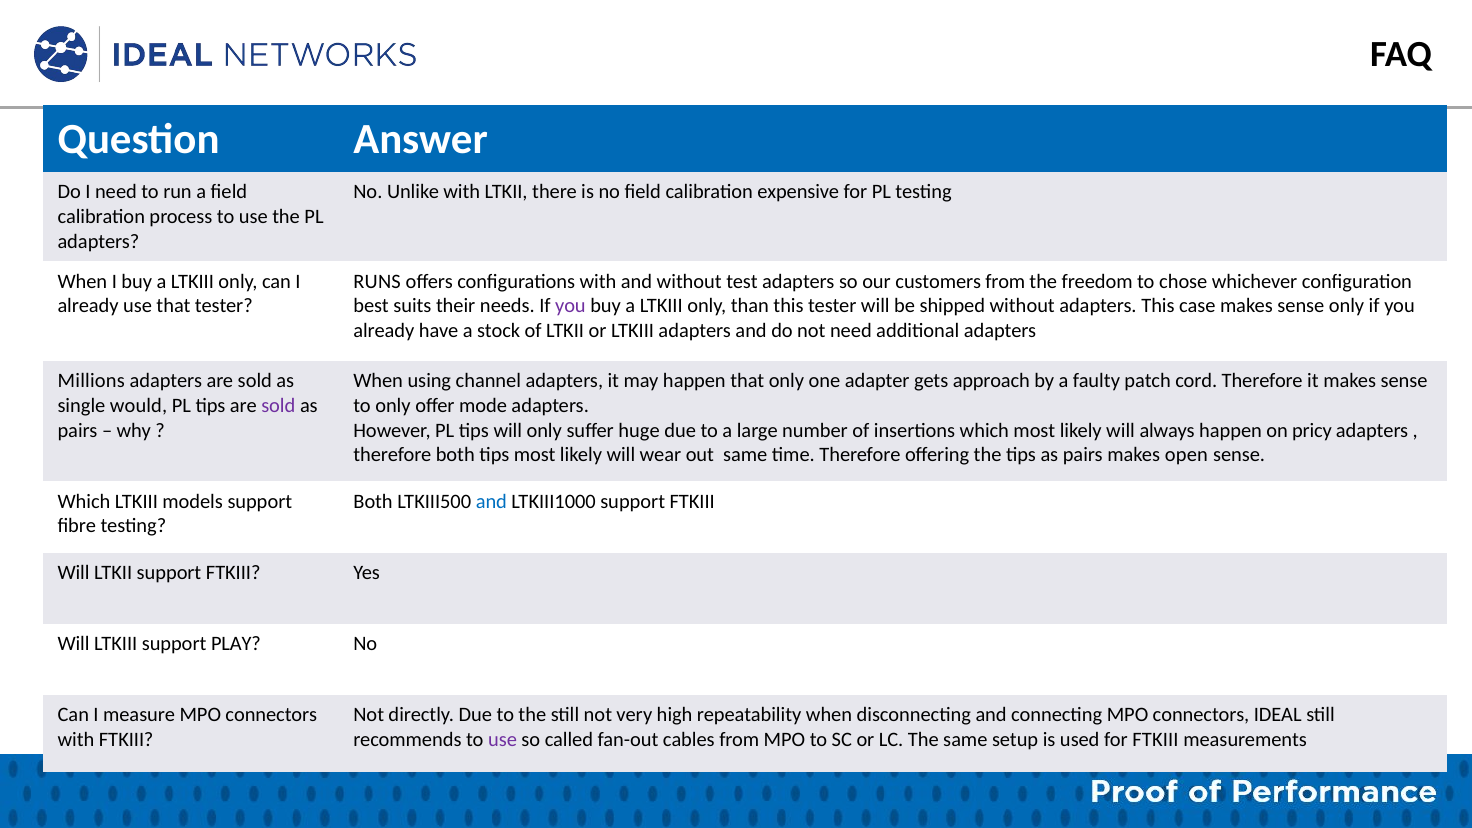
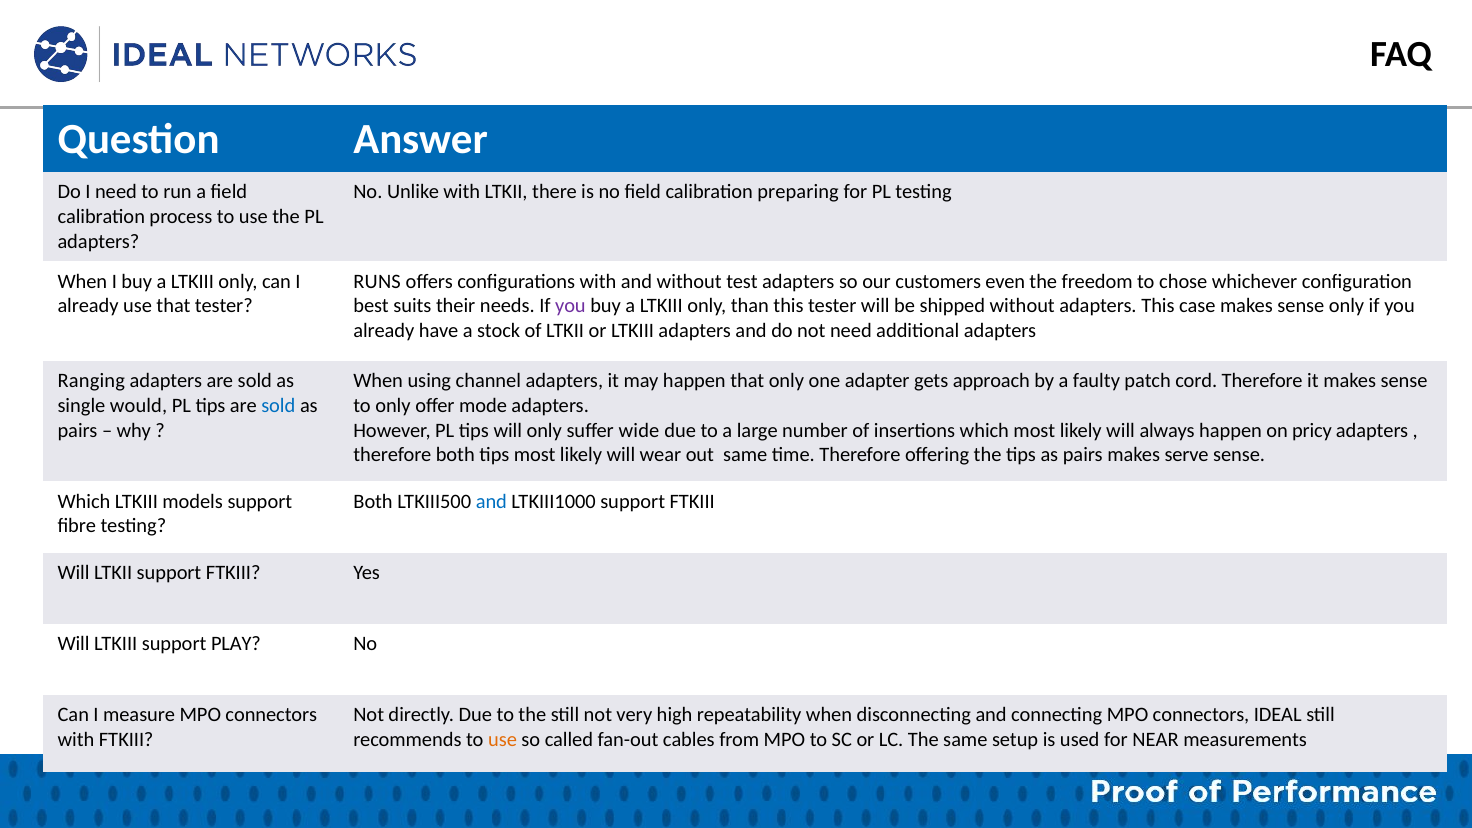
expensive: expensive -> preparing
customers from: from -> even
Millions: Millions -> Ranging
sold at (278, 405) colour: purple -> blue
huge: huge -> wide
open: open -> serve
use at (503, 740) colour: purple -> orange
for FTKIII: FTKIII -> NEAR
